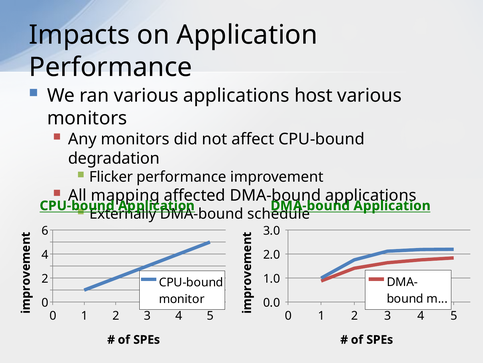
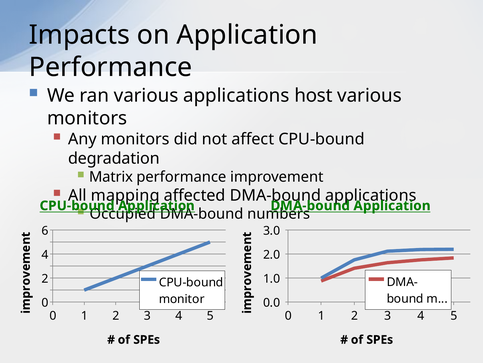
Flicker: Flicker -> Matrix
Externally: Externally -> Occupied
schedule: schedule -> numbers
